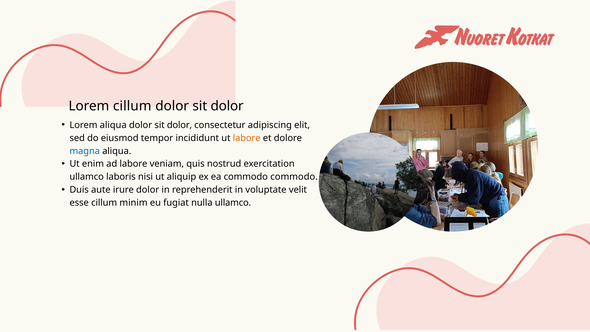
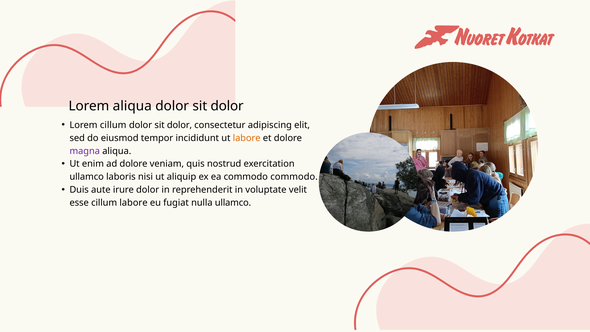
Lorem cillum: cillum -> aliqua
Lorem aliqua: aliqua -> cillum
magna colour: blue -> purple
ad labore: labore -> dolore
cillum minim: minim -> labore
